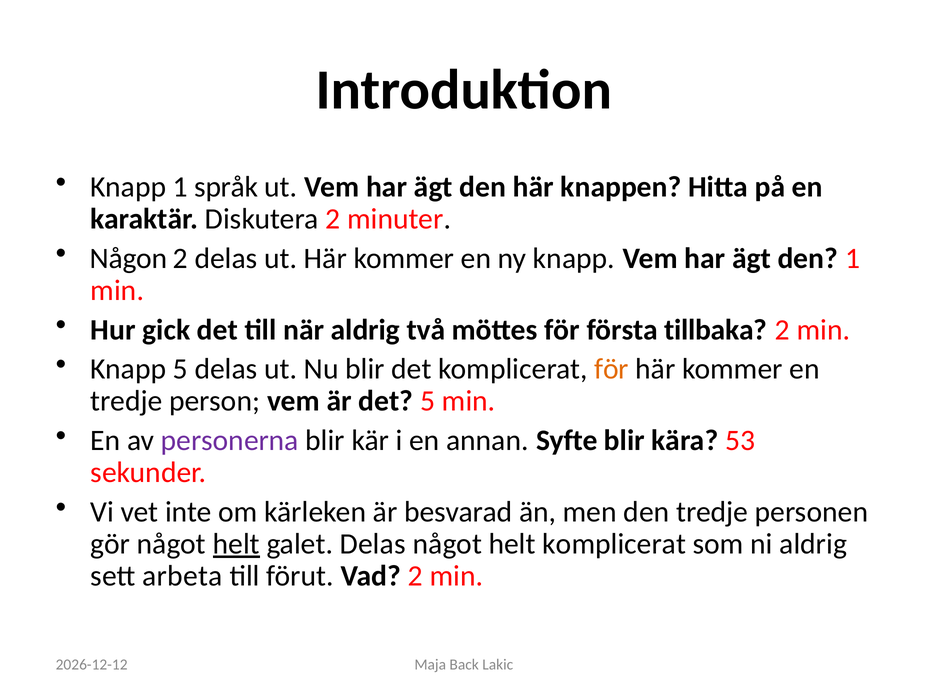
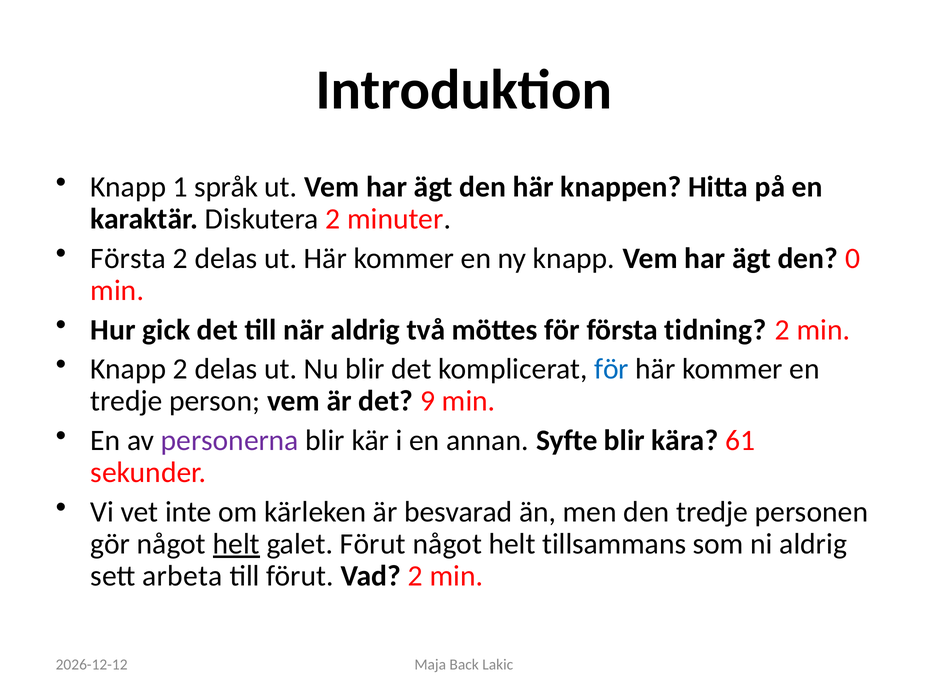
Någon at (129, 258): Någon -> Första
den 1: 1 -> 0
tillbaka: tillbaka -> tidning
Knapp 5: 5 -> 2
för at (611, 369) colour: orange -> blue
det 5: 5 -> 9
53: 53 -> 61
galet Delas: Delas -> Förut
helt komplicerat: komplicerat -> tillsammans
